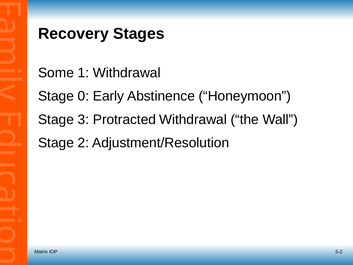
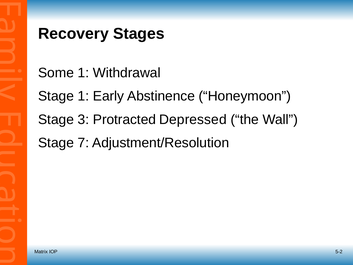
Stage 0: 0 -> 1
Protracted Withdrawal: Withdrawal -> Depressed
2: 2 -> 7
